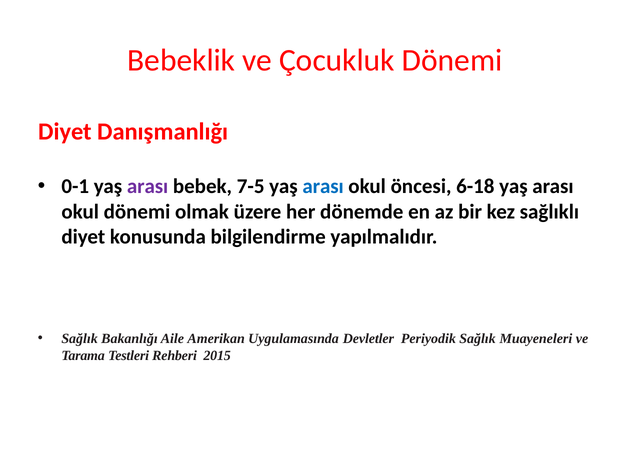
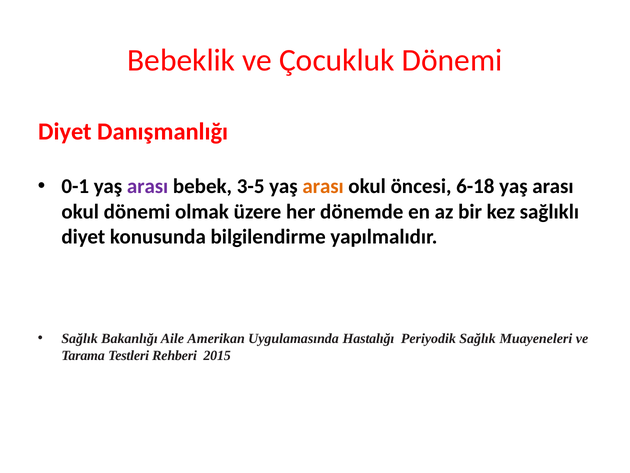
7-5: 7-5 -> 3-5
arası at (323, 186) colour: blue -> orange
Devletler: Devletler -> Hastalığı
